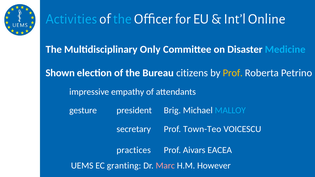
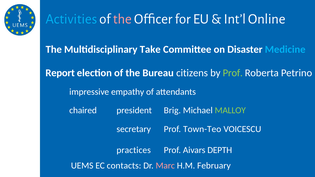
the at (122, 19) colour: light blue -> pink
Only: Only -> Take
Shown: Shown -> Report
Prof at (233, 73) colour: yellow -> light green
gesture: gesture -> chaired
MALLOY colour: light blue -> light green
EACEA: EACEA -> DEPTH
granting: granting -> contacts
However: However -> February
